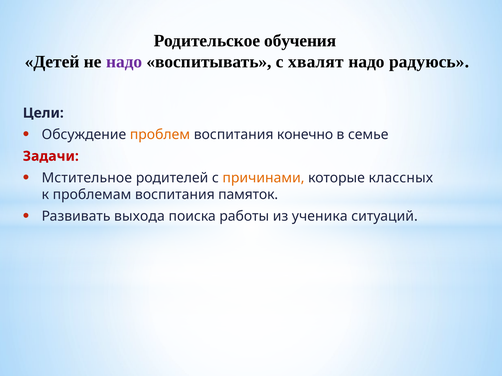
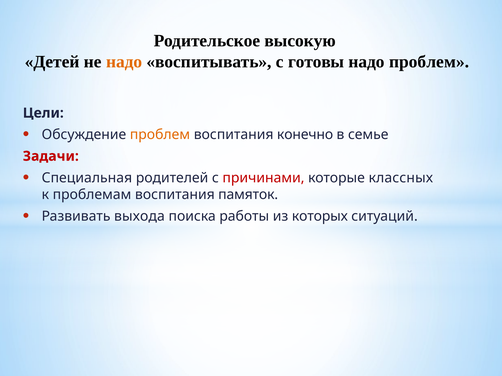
обучения: обучения -> высокую
надо at (124, 62) colour: purple -> orange
хвалят: хвалят -> готовы
надо радуюсь: радуюсь -> проблем
Мстительное: Мстительное -> Специальная
причинами colour: orange -> red
ученика: ученика -> которых
